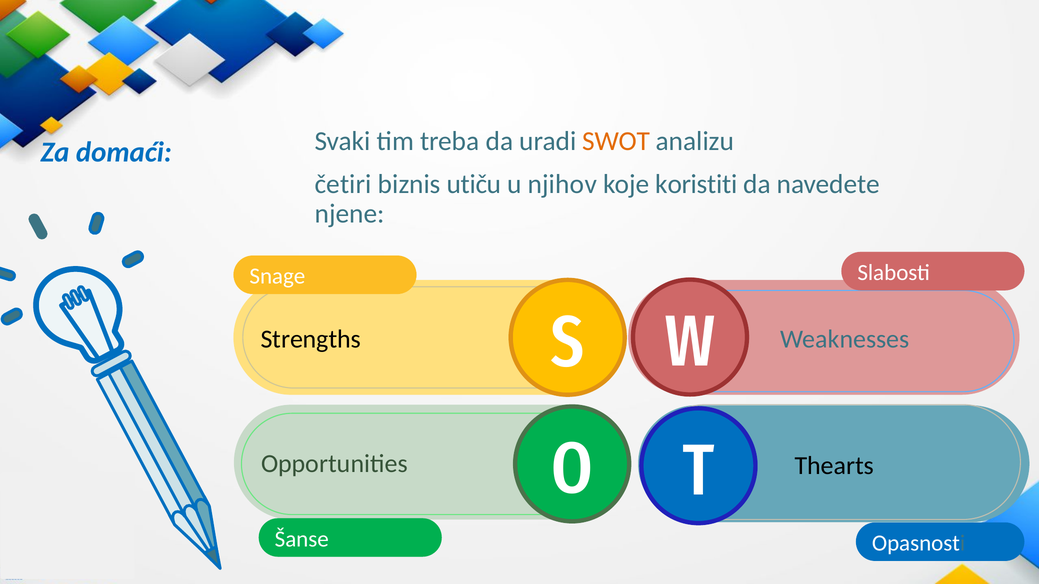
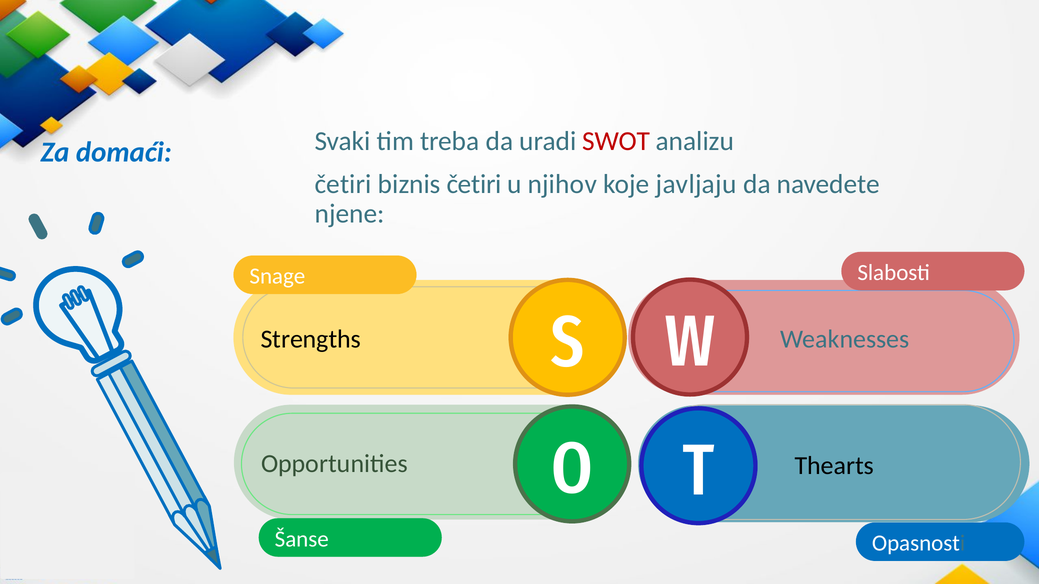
SWOT colour: orange -> red
biznis utiču: utiču -> četiri
koristiti: koristiti -> javljaju
